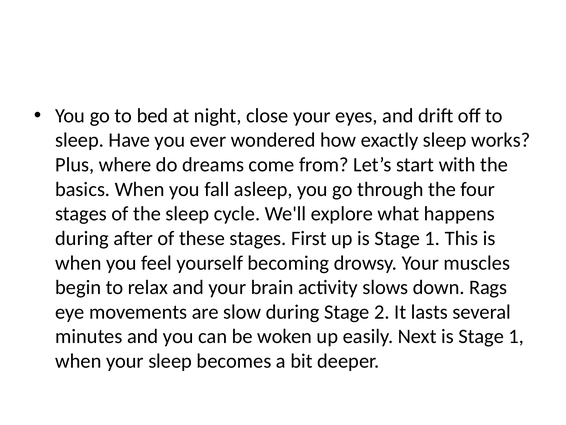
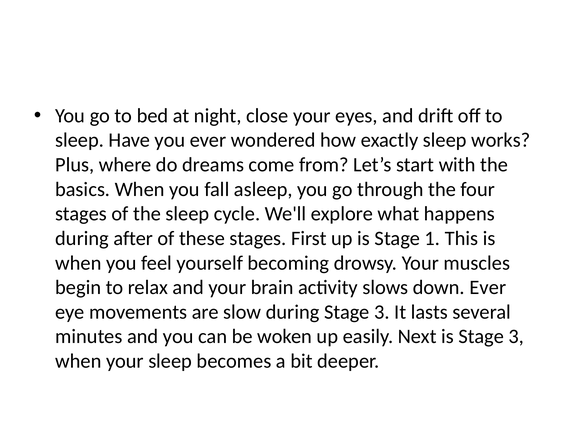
down Rags: Rags -> Ever
during Stage 2: 2 -> 3
Next is Stage 1: 1 -> 3
